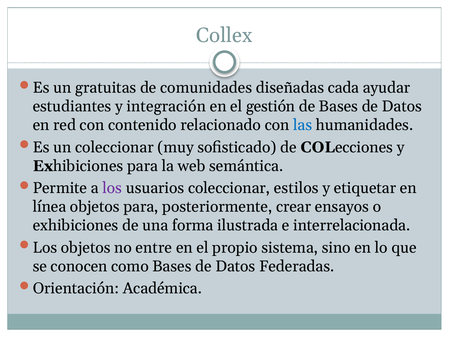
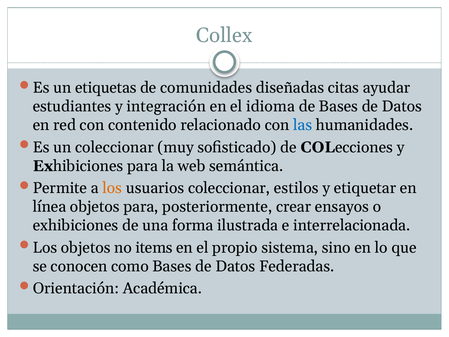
gratuitas: gratuitas -> etiquetas
cada: cada -> citas
gestión: gestión -> idioma
los at (112, 188) colour: purple -> orange
entre: entre -> items
